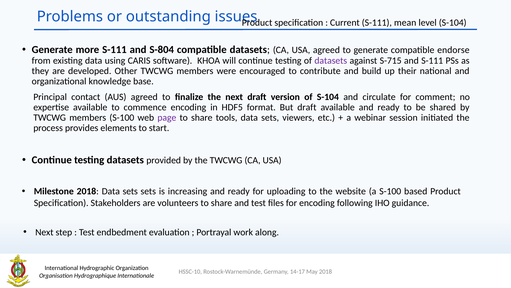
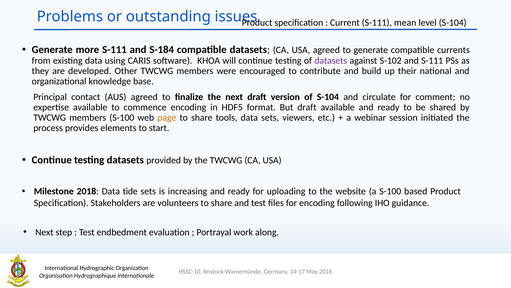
S-804: S-804 -> S-184
endorse: endorse -> currents
S-715: S-715 -> S-102
page colour: purple -> orange
2018 Data sets: sets -> tide
